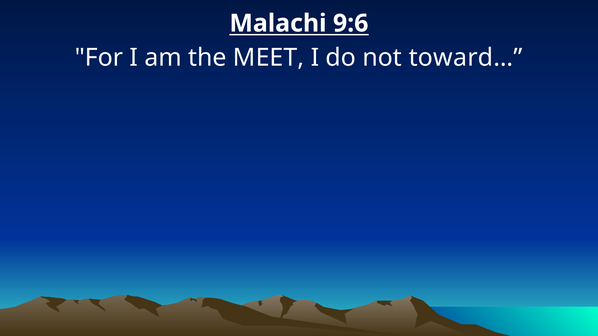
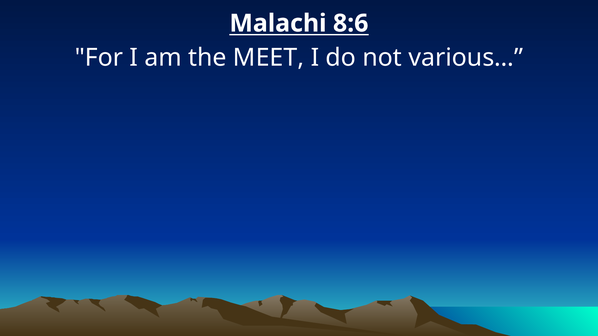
9:6: 9:6 -> 8:6
toward…: toward… -> various…
